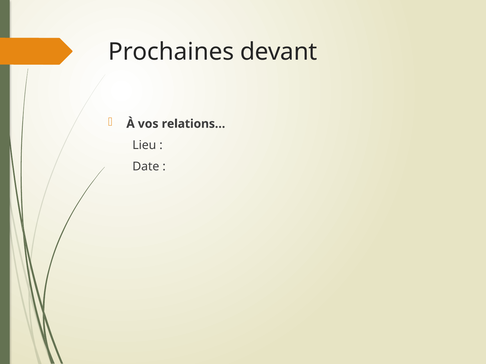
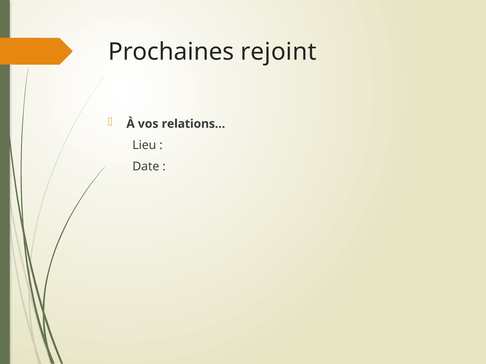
devant: devant -> rejoint
